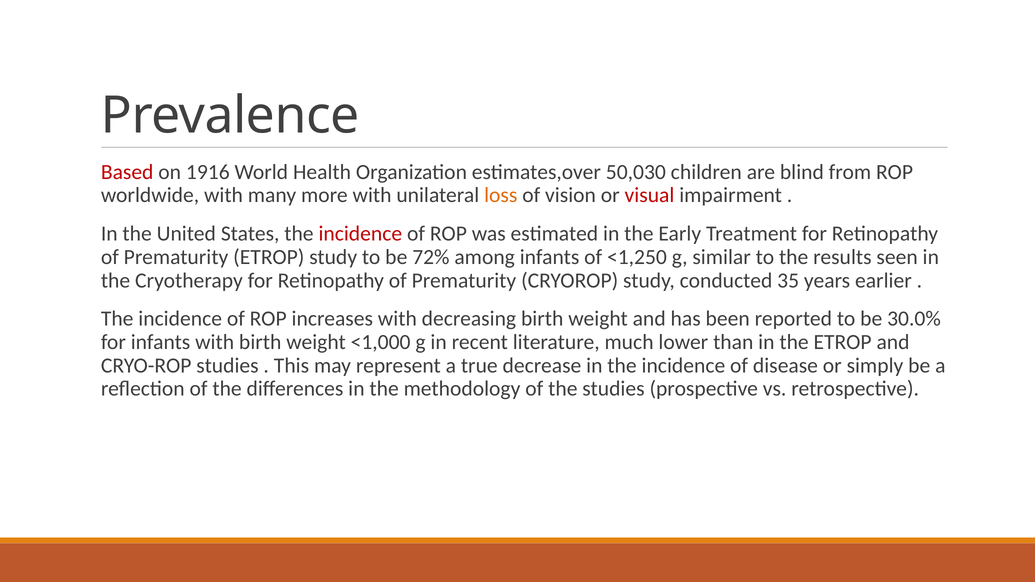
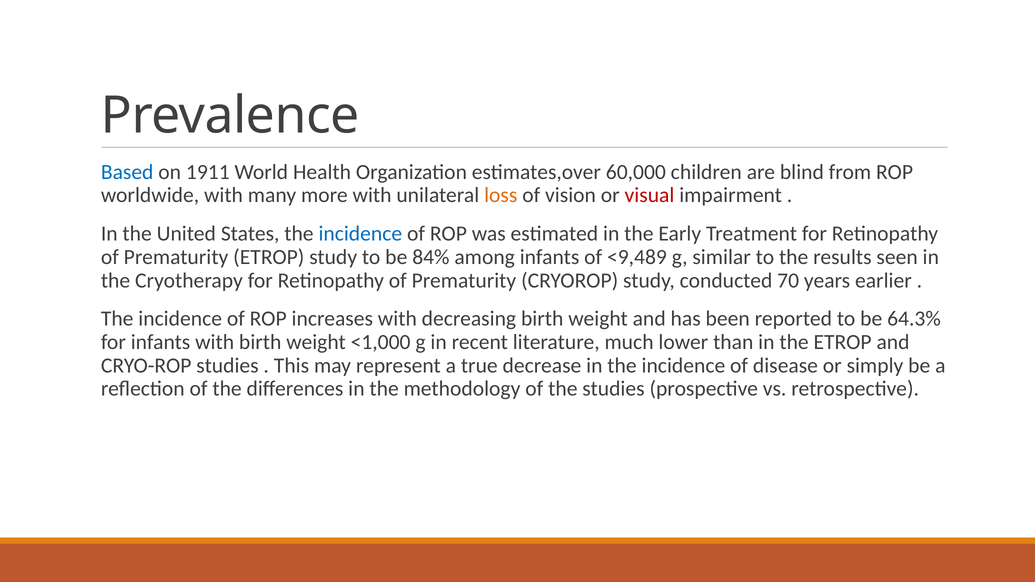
Based colour: red -> blue
1916: 1916 -> 1911
50,030: 50,030 -> 60,000
incidence at (360, 234) colour: red -> blue
72%: 72% -> 84%
<1,250: <1,250 -> <9,489
35: 35 -> 70
30.0%: 30.0% -> 64.3%
